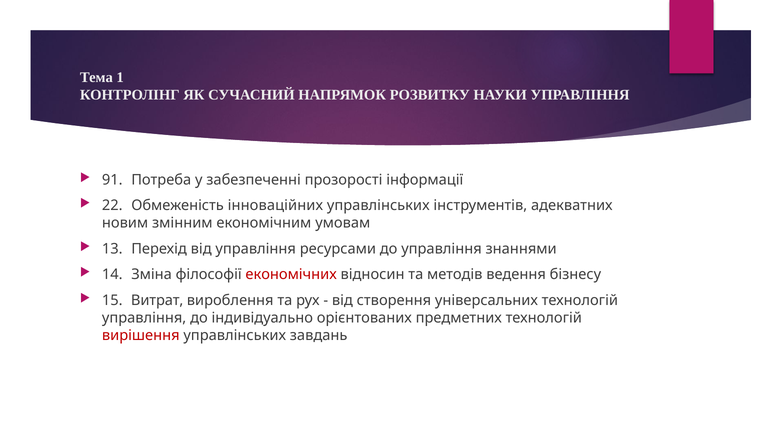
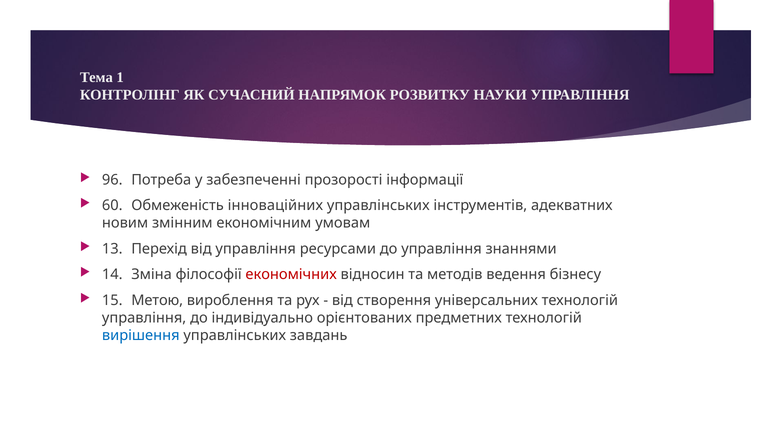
91: 91 -> 96
22: 22 -> 60
Витрат: Витрат -> Метою
вирішення colour: red -> blue
